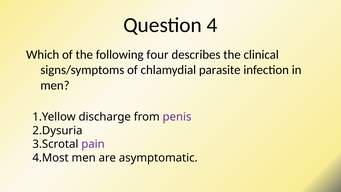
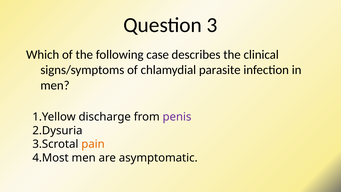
4: 4 -> 3
four: four -> case
pain colour: purple -> orange
